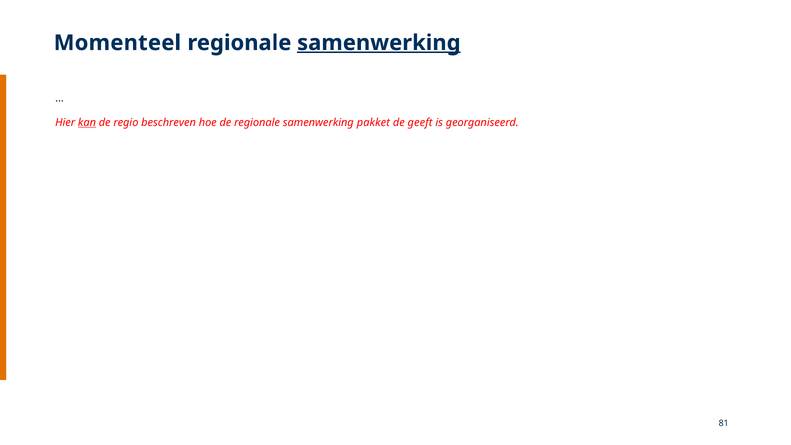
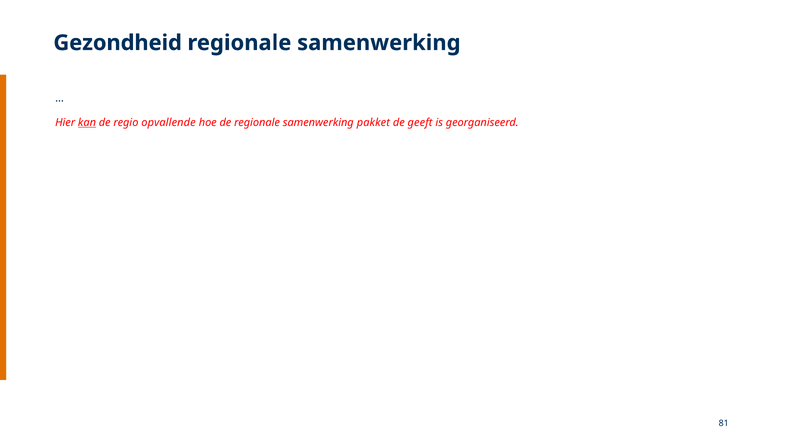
Momenteel: Momenteel -> Gezondheid
samenwerking at (379, 43) underline: present -> none
beschreven: beschreven -> opvallende
